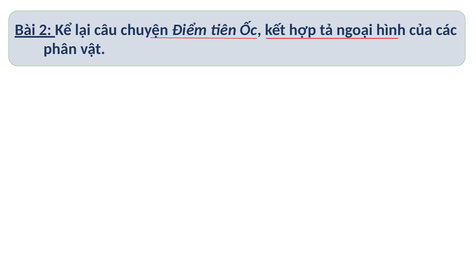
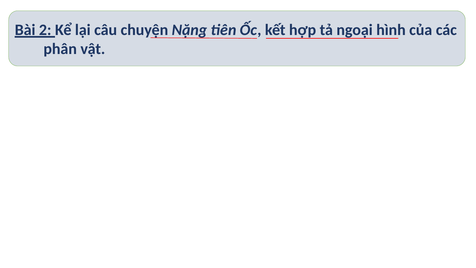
Điểm: Điểm -> Nặng
